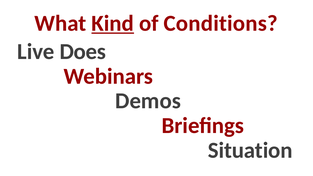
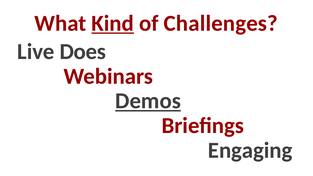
Conditions: Conditions -> Challenges
Demos underline: none -> present
Situation: Situation -> Engaging
